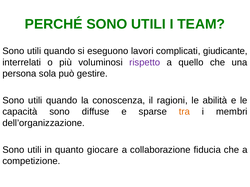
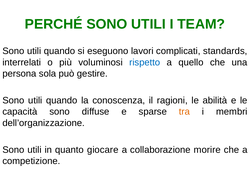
giudicante: giudicante -> standards
rispetto colour: purple -> blue
fiducia: fiducia -> morire
